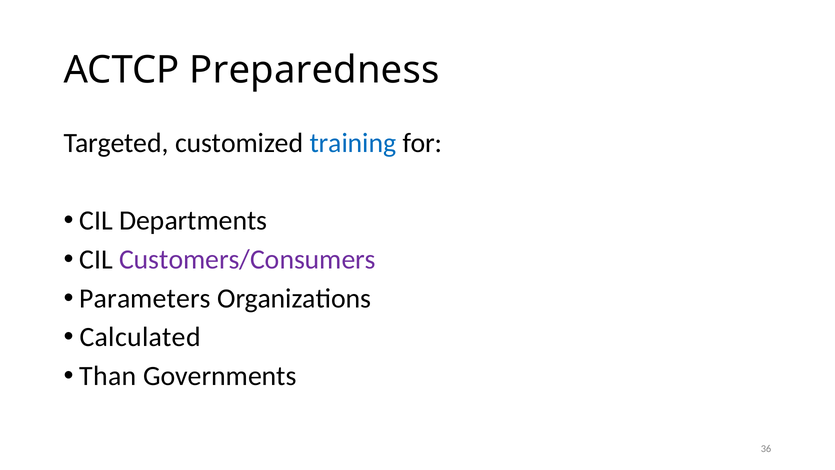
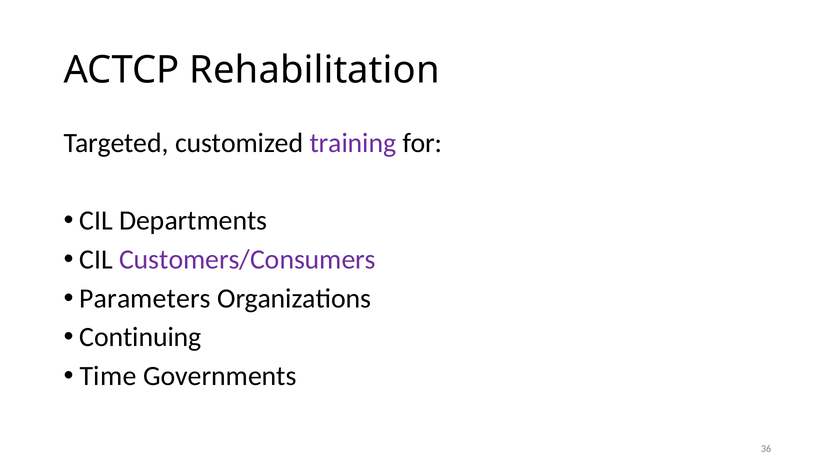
Preparedness: Preparedness -> Rehabilitation
training colour: blue -> purple
Calculated: Calculated -> Continuing
Than: Than -> Time
